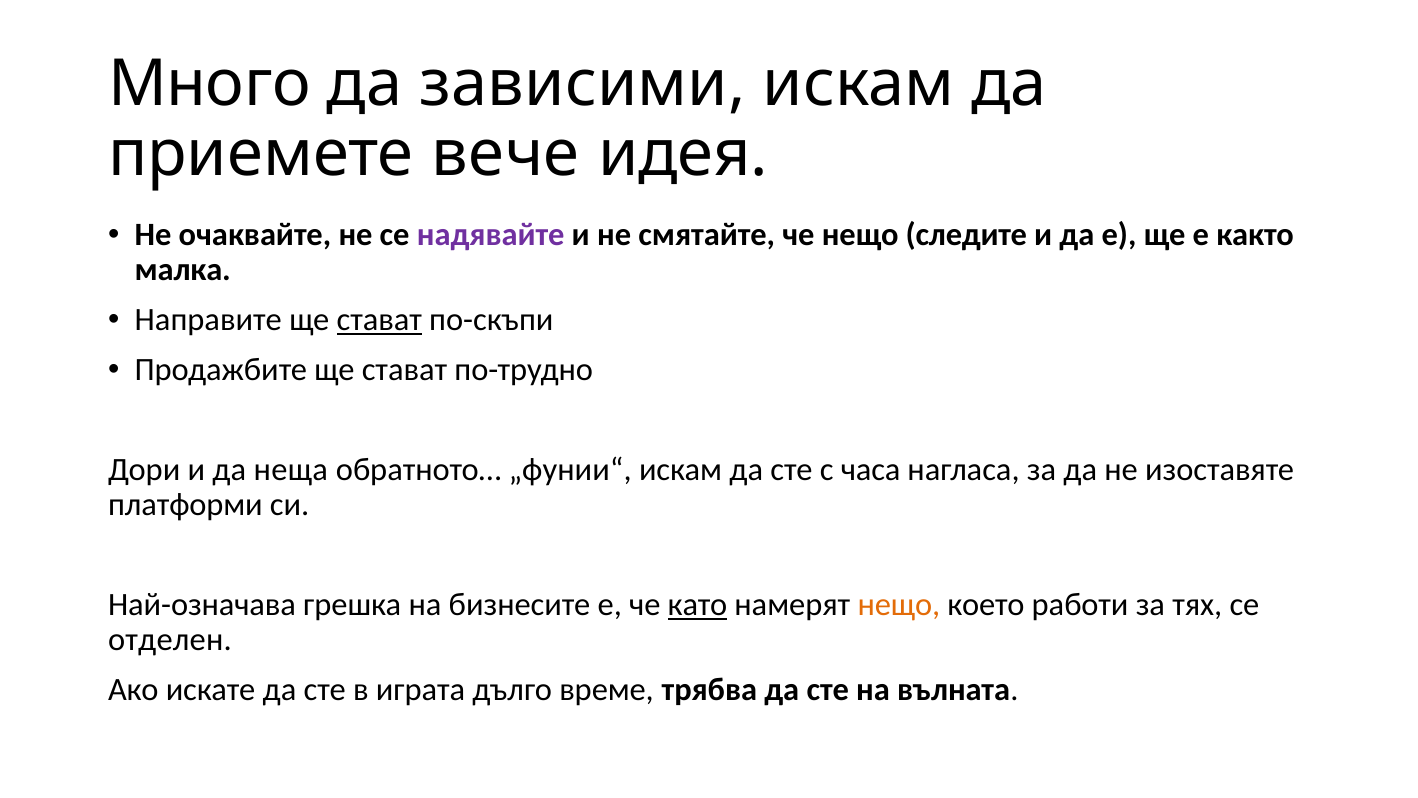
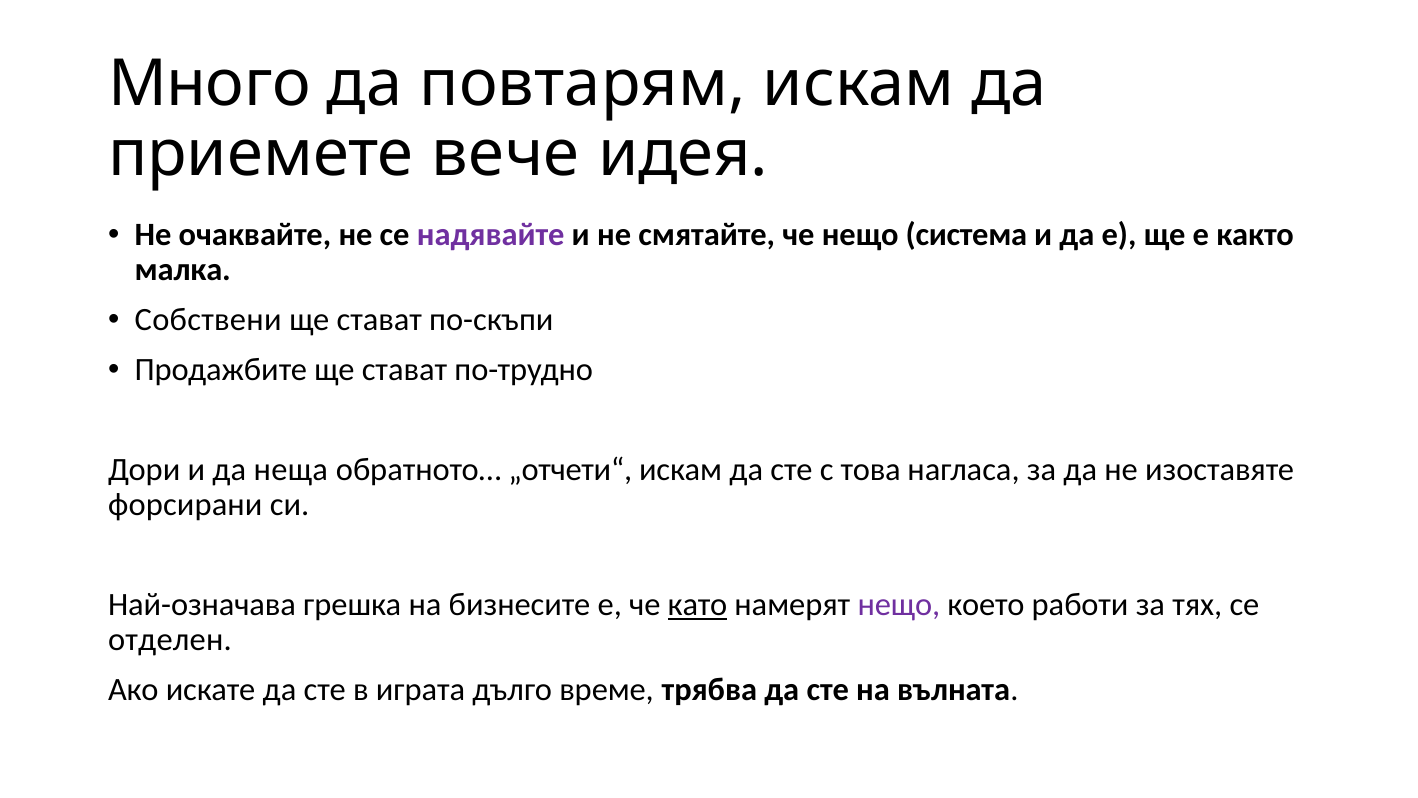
зависими: зависими -> повтарям
следите: следите -> система
Направите: Направите -> Собствени
стават at (379, 320) underline: present -> none
„фунии“: „фунии“ -> „отчети“
часа: часа -> това
платформи: платформи -> форсирани
нещо at (899, 604) colour: orange -> purple
